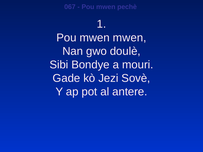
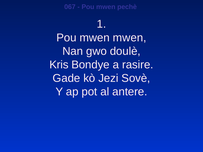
Sibi: Sibi -> Kris
mouri: mouri -> rasire
